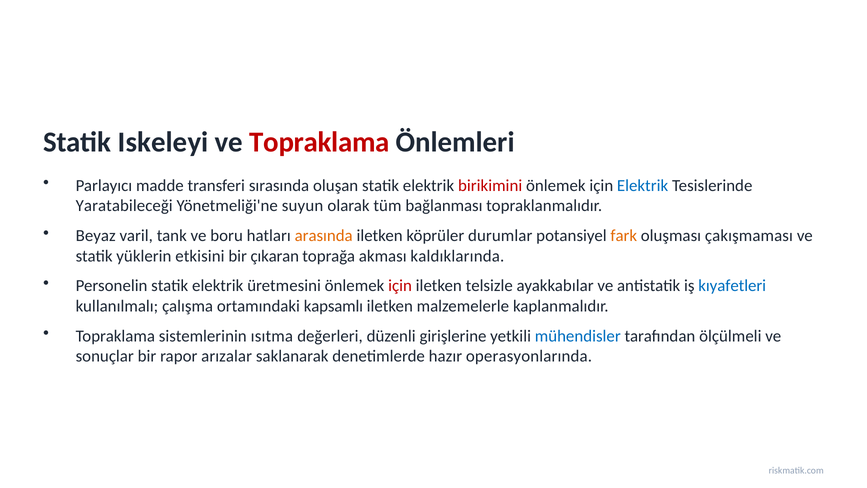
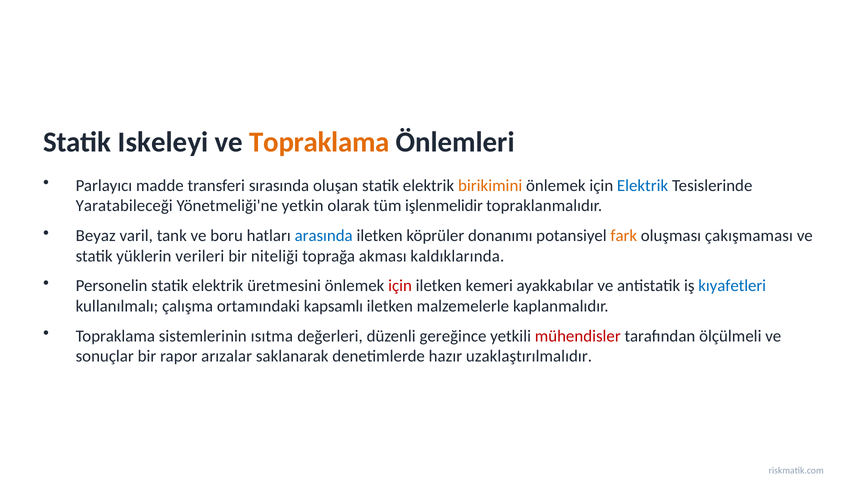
Topraklama at (319, 142) colour: red -> orange
birikimini colour: red -> orange
suyun: suyun -> yetkin
bağlanması: bağlanması -> işlenmelidir
arasında colour: orange -> blue
durumlar: durumlar -> donanımı
etkisini: etkisini -> verileri
çıkaran: çıkaran -> niteliği
telsizle: telsizle -> kemeri
girişlerine: girişlerine -> gereğince
mühendisler colour: blue -> red
operasyonlarında: operasyonlarında -> uzaklaştırılmalıdır
